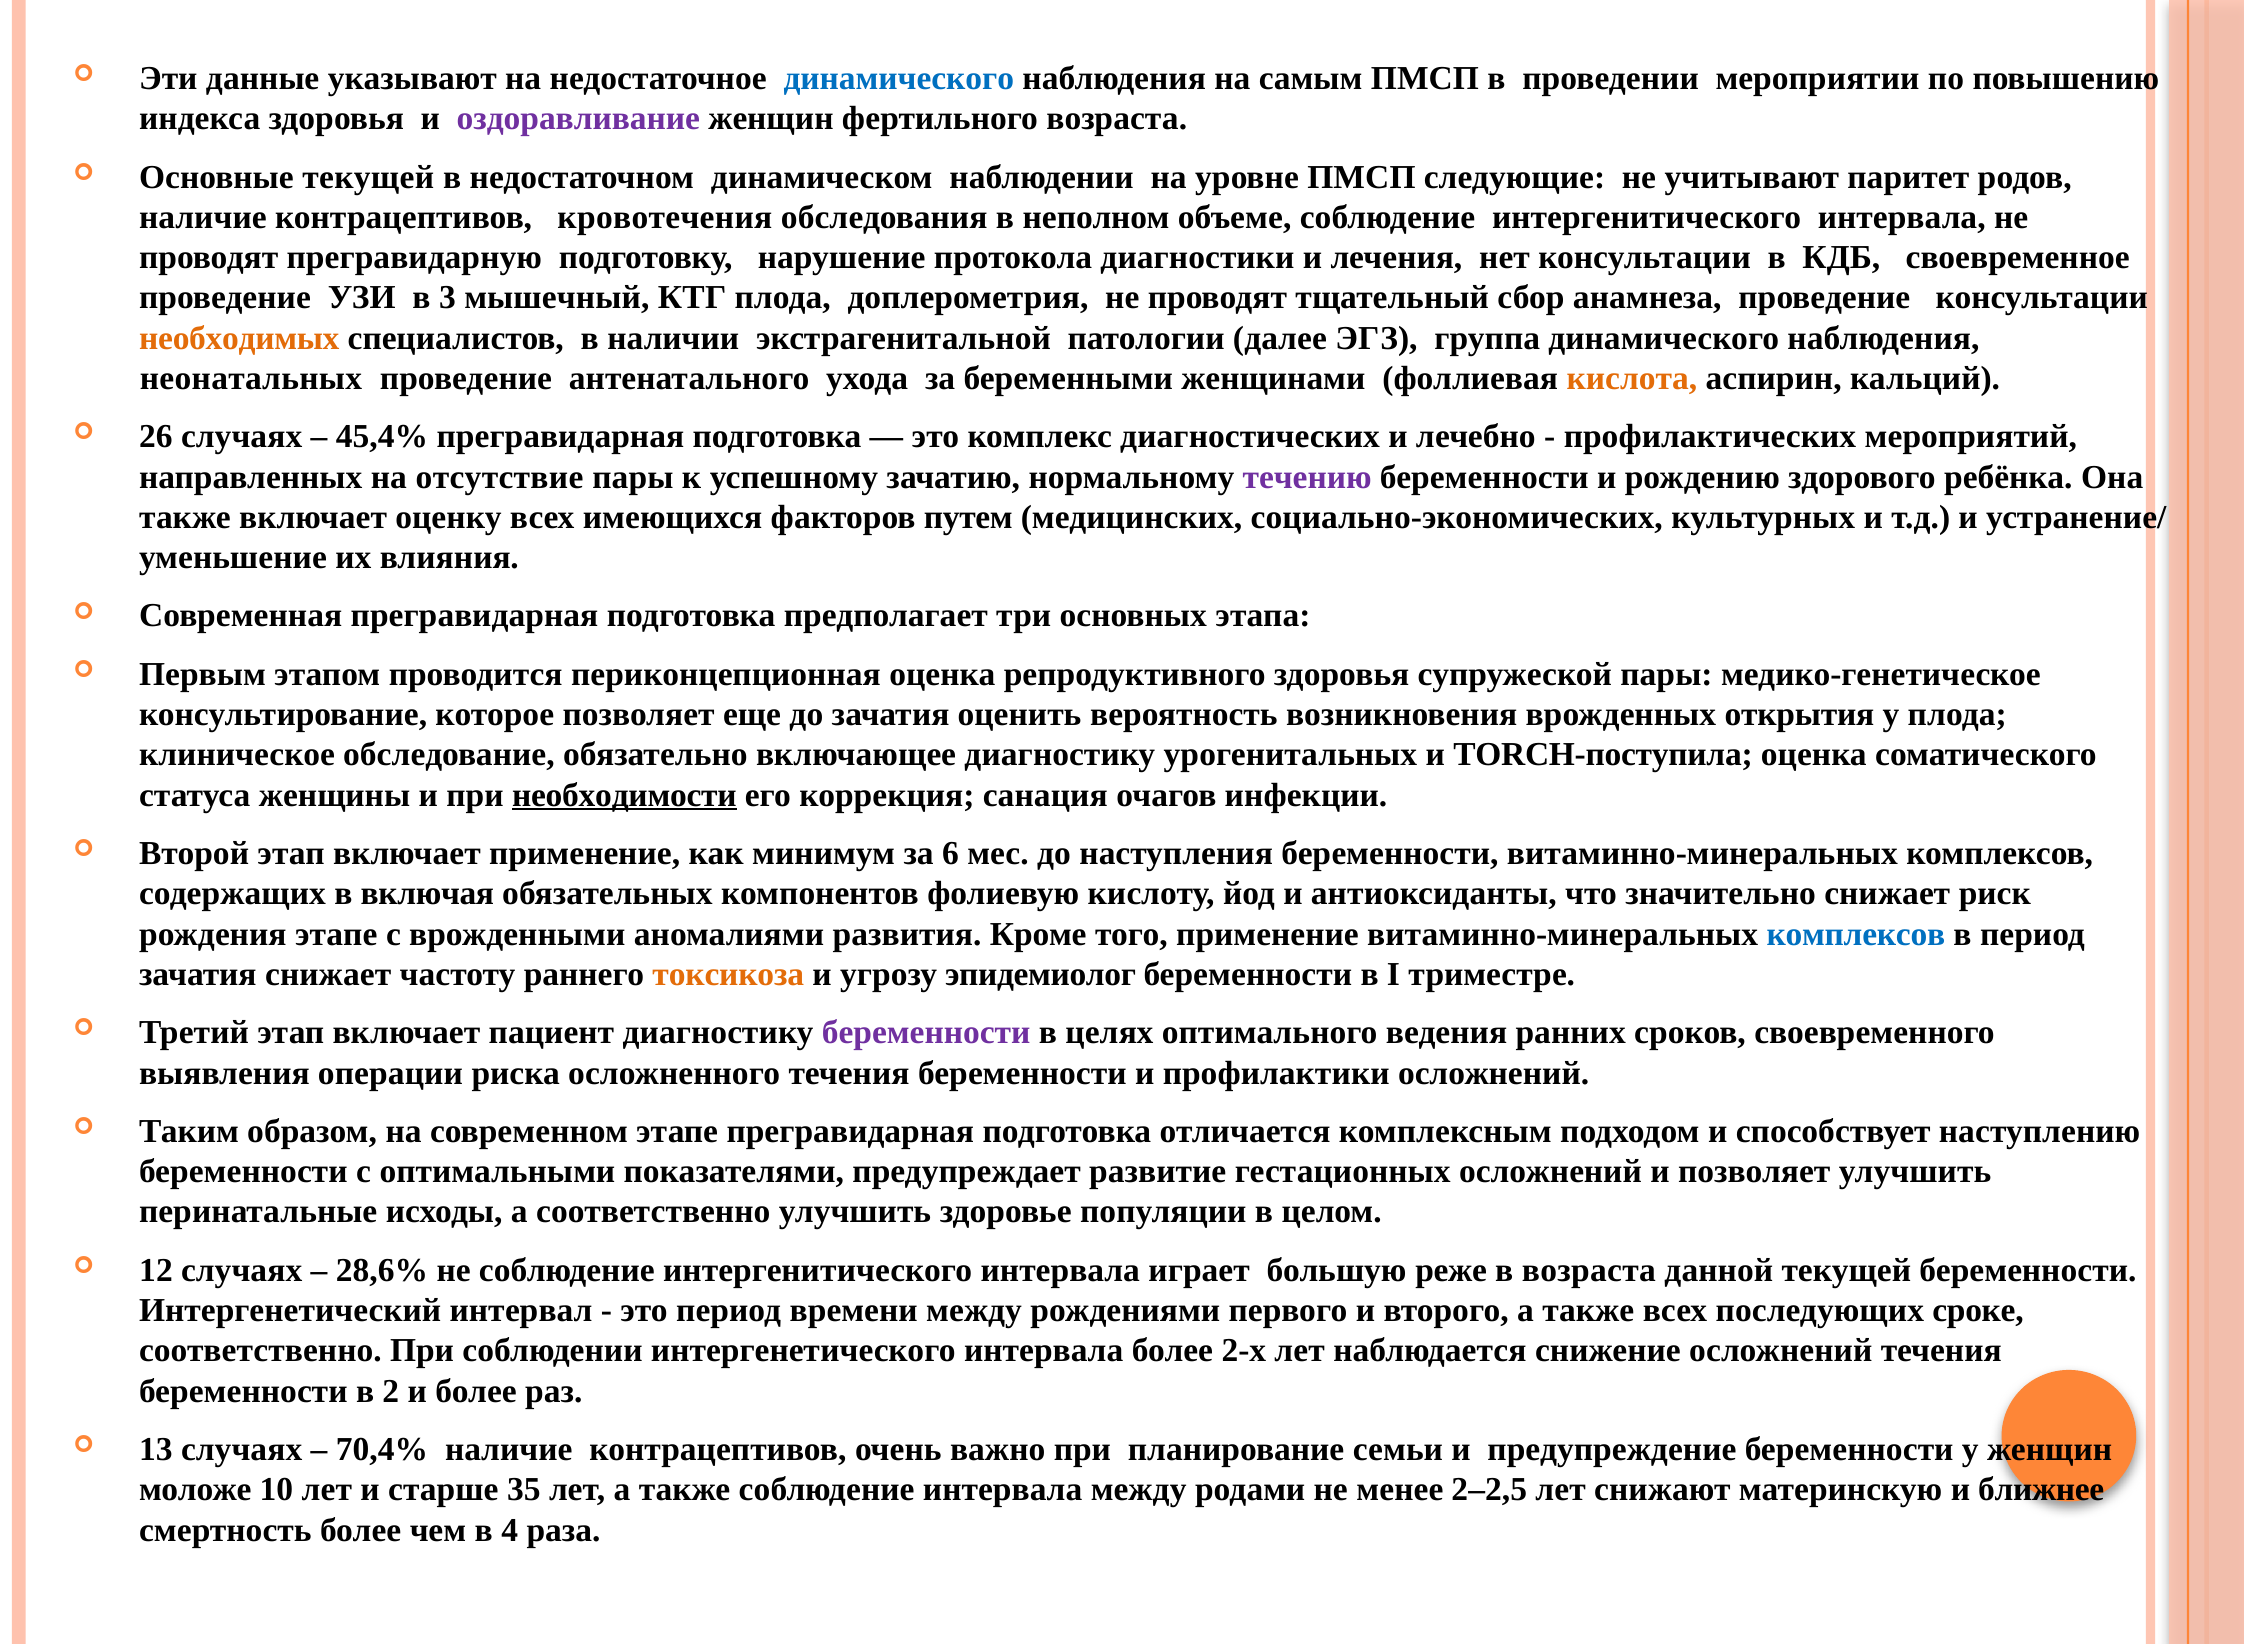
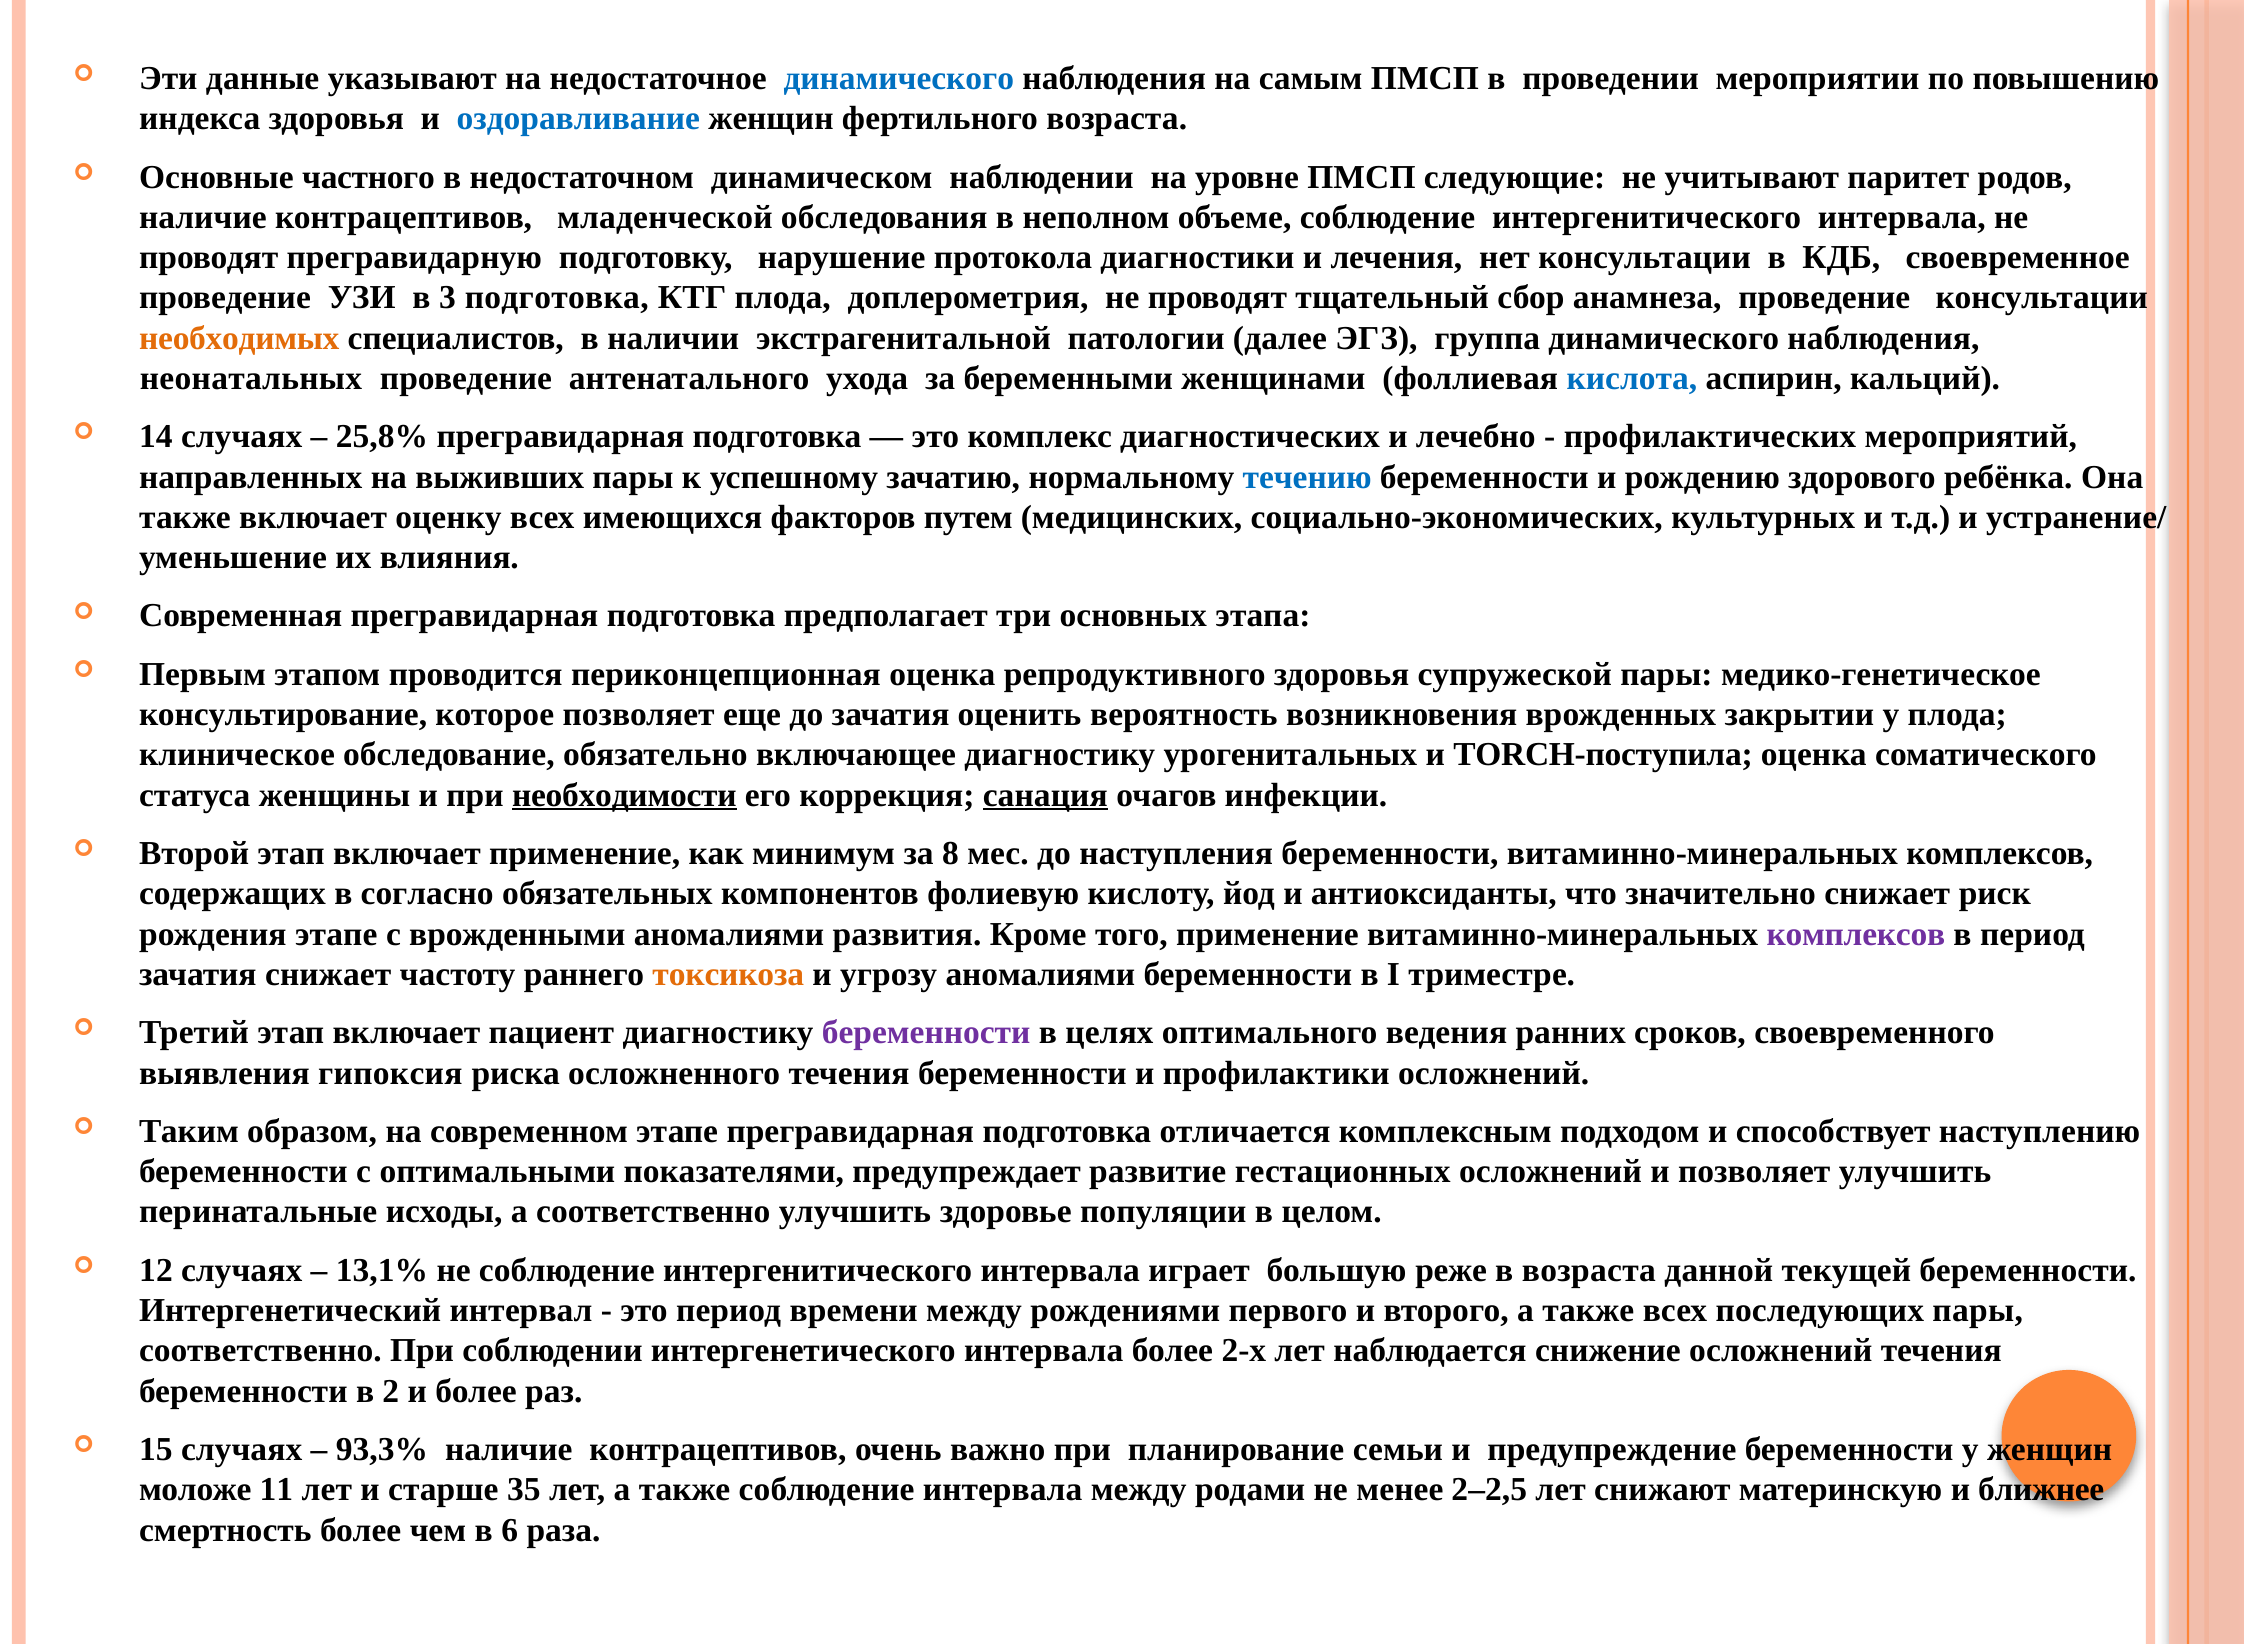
оздоравливание colour: purple -> blue
Основные текущей: текущей -> частного
кровотечения: кровотечения -> младенческой
3 мышечный: мышечный -> подготовка
кислота colour: orange -> blue
26: 26 -> 14
45,4%: 45,4% -> 25,8%
отсутствие: отсутствие -> выживших
течению colour: purple -> blue
открытия: открытия -> закрытии
санация underline: none -> present
6: 6 -> 8
включая: включая -> согласно
комплексов at (1856, 934) colour: blue -> purple
угрозу эпидемиолог: эпидемиолог -> аномалиями
операции: операции -> гипоксия
28,6%: 28,6% -> 13,1%
последующих сроке: сроке -> пары
13: 13 -> 15
70,4%: 70,4% -> 93,3%
10: 10 -> 11
4: 4 -> 6
